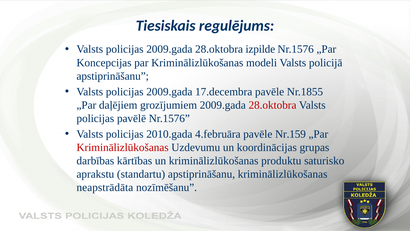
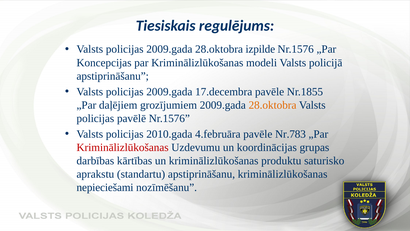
28.oktobra at (273, 105) colour: red -> orange
Nr.159: Nr.159 -> Nr.783
neapstrādāta: neapstrādāta -> nepieciešami
